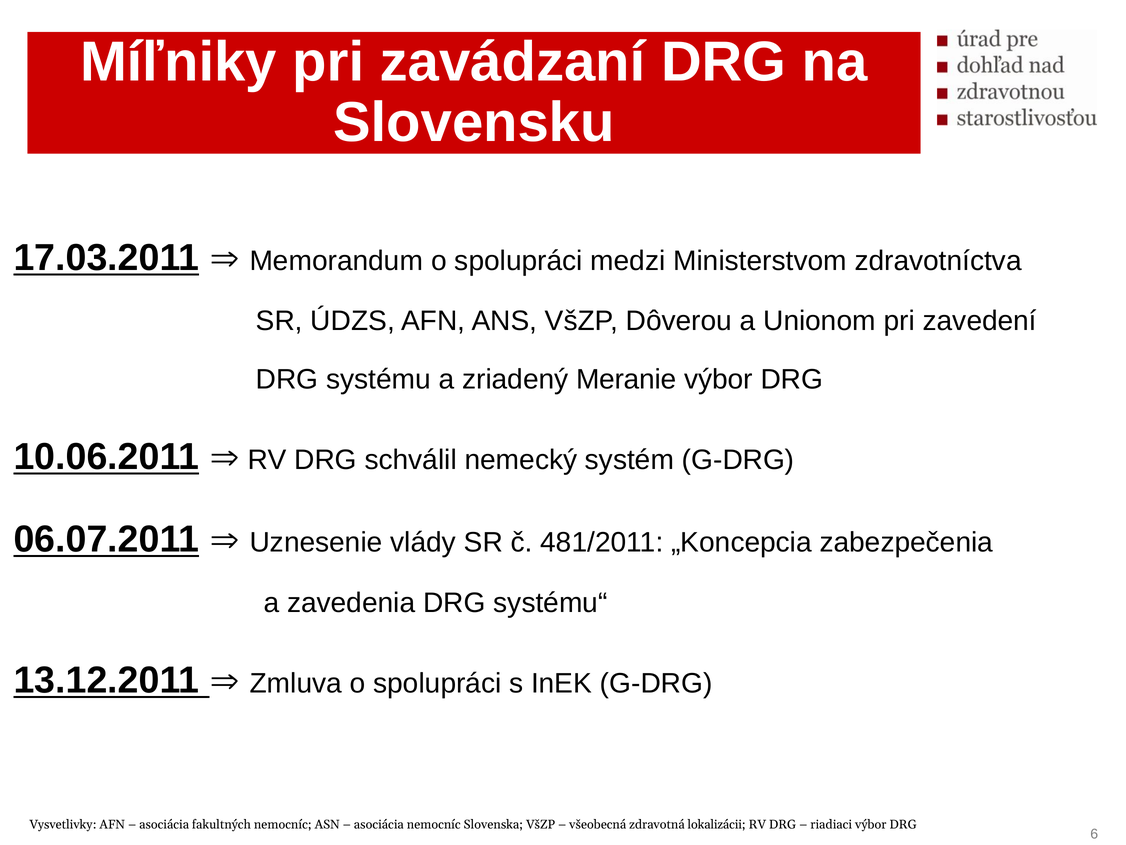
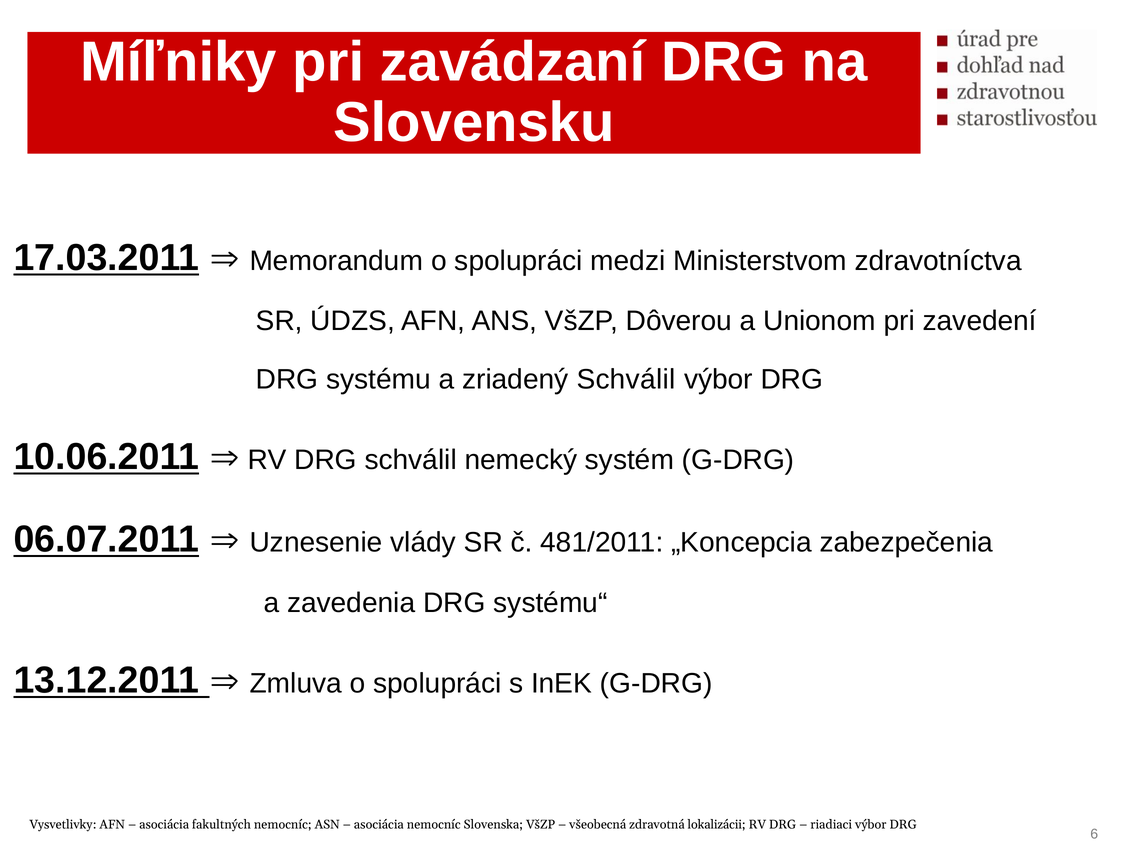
zriadený Meranie: Meranie -> Schválil
